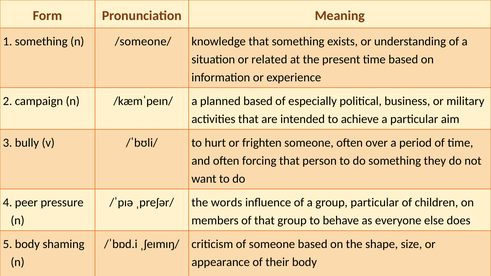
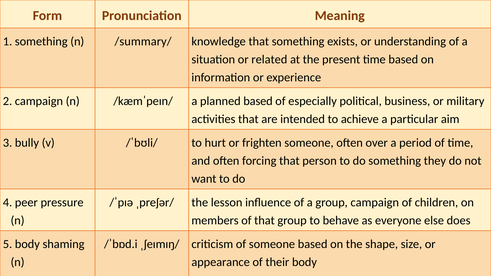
/someone/: /someone/ -> /summary/
words: words -> lesson
group particular: particular -> campaign
